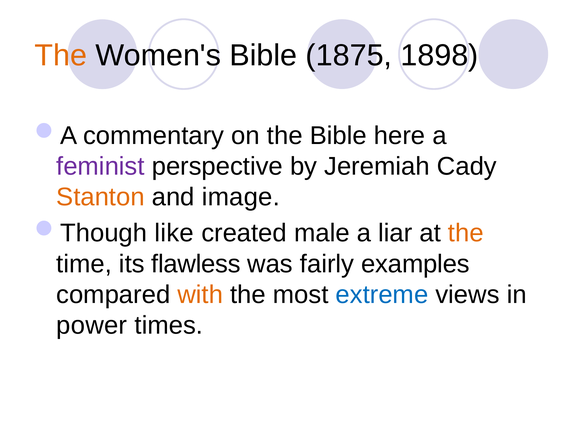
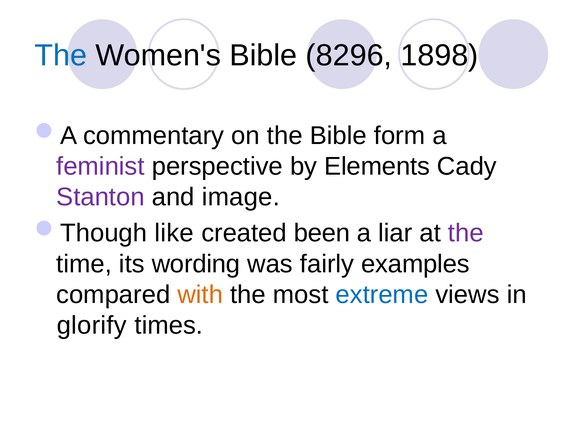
The at (61, 56) colour: orange -> blue
1875: 1875 -> 8296
here: here -> form
Jeremiah: Jeremiah -> Elements
Stanton colour: orange -> purple
male: male -> been
the at (466, 233) colour: orange -> purple
flawless: flawless -> wording
power: power -> glorify
